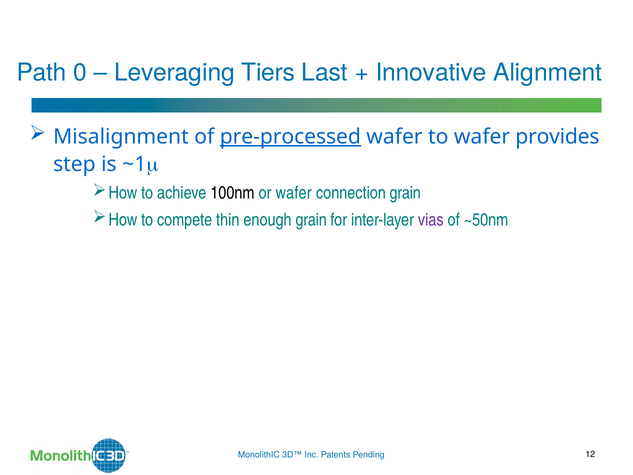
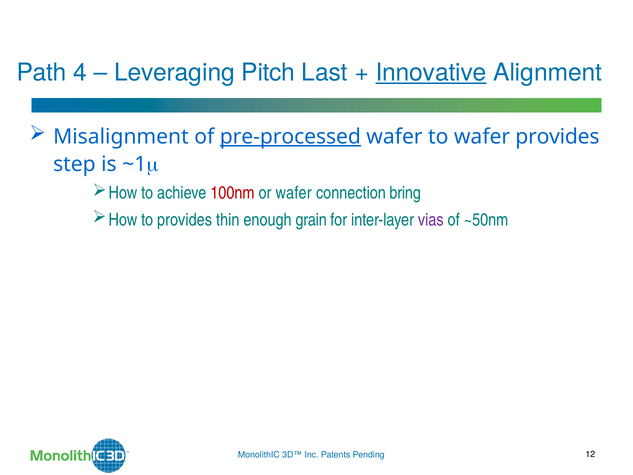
0: 0 -> 4
Tiers: Tiers -> Pitch
Innovative underline: none -> present
100nm colour: black -> red
connection grain: grain -> bring
to compete: compete -> provides
